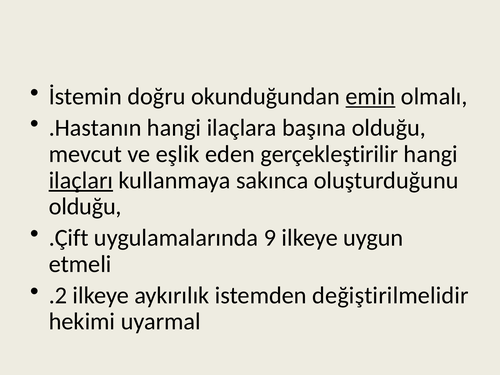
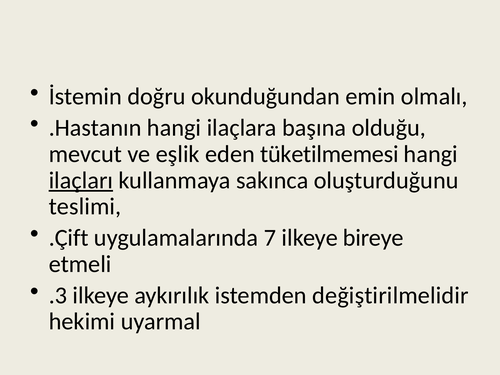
emin underline: present -> none
gerçekleştirilir: gerçekleştirilir -> tüketilmemesi
olduğu at (85, 207): olduğu -> teslimi
9: 9 -> 7
uygun: uygun -> bireye
.2: .2 -> .3
